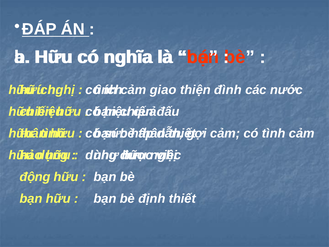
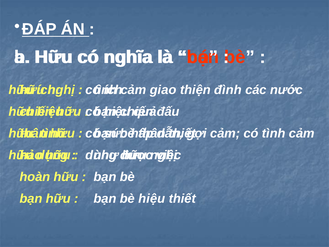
động: động -> hoàn
bè định: định -> hiệu
